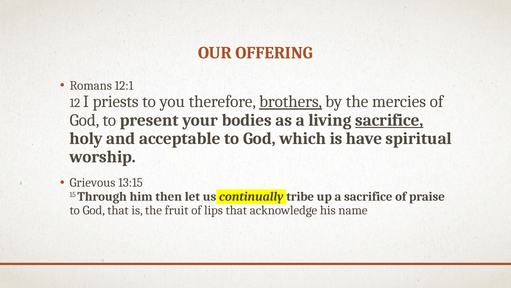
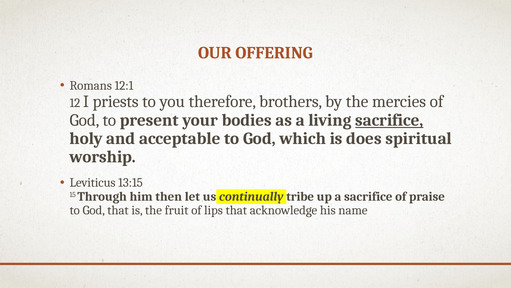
brothers underline: present -> none
have: have -> does
Grievous: Grievous -> Leviticus
